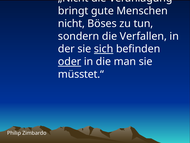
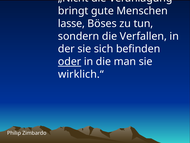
nicht: nicht -> lasse
sich underline: present -> none
müsstet.“: müsstet.“ -> wirklich.“
